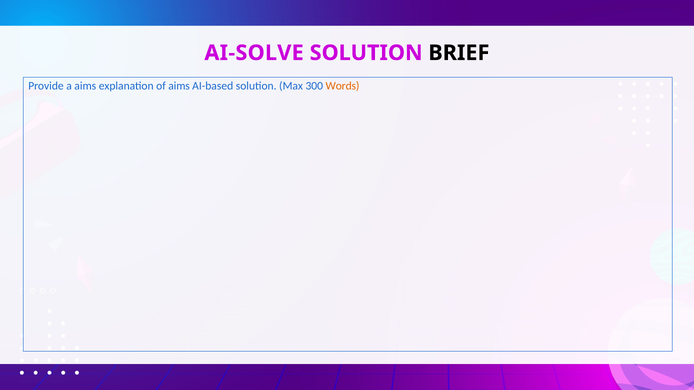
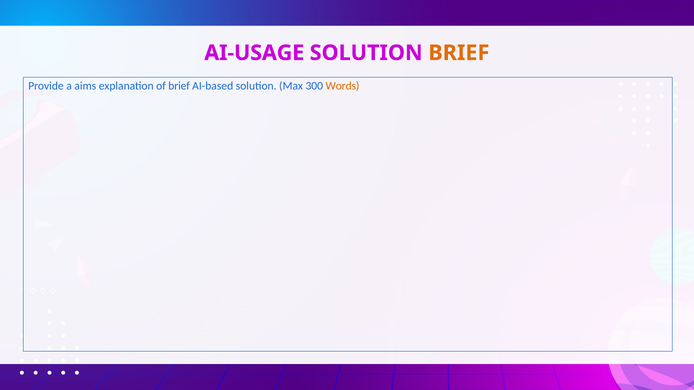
AI-SOLVE: AI-SOLVE -> AI-USAGE
BRIEF at (459, 53) colour: black -> orange
of aims: aims -> brief
